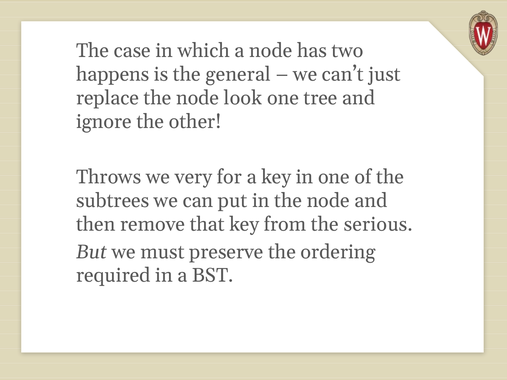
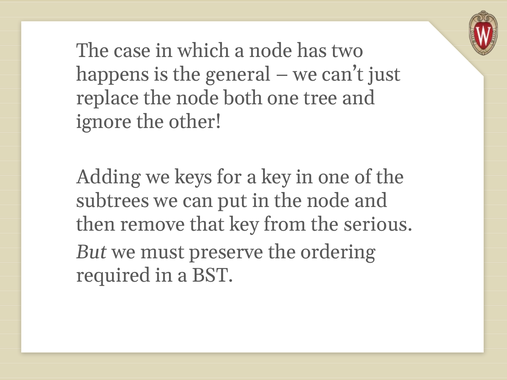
look: look -> both
Throws: Throws -> Adding
very: very -> keys
